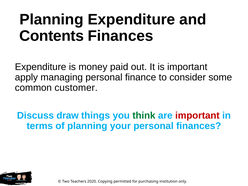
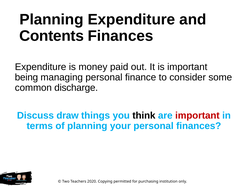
apply: apply -> being
customer: customer -> discharge
think colour: green -> black
